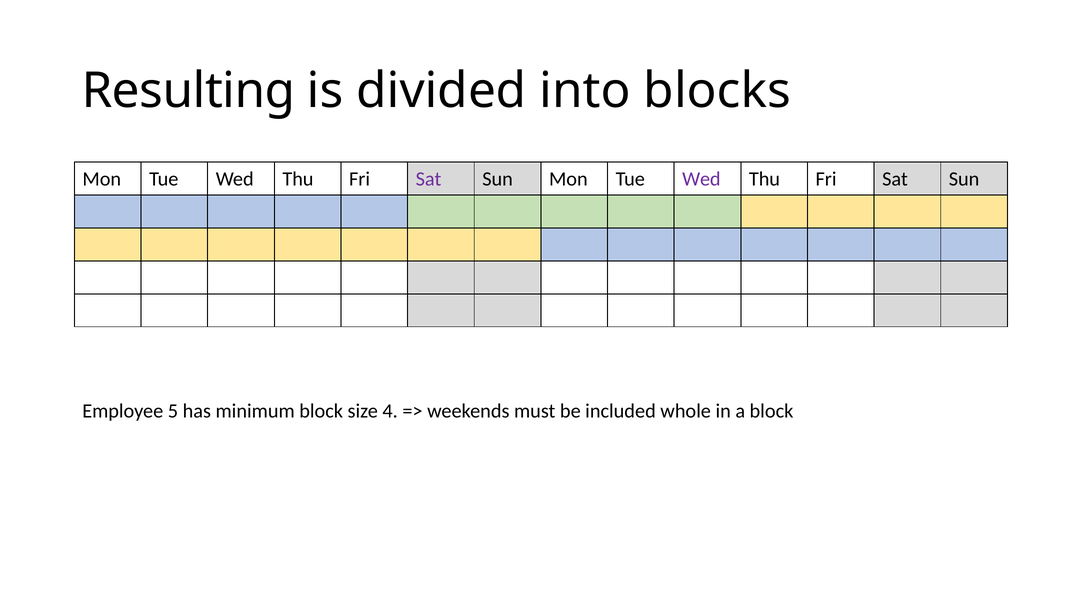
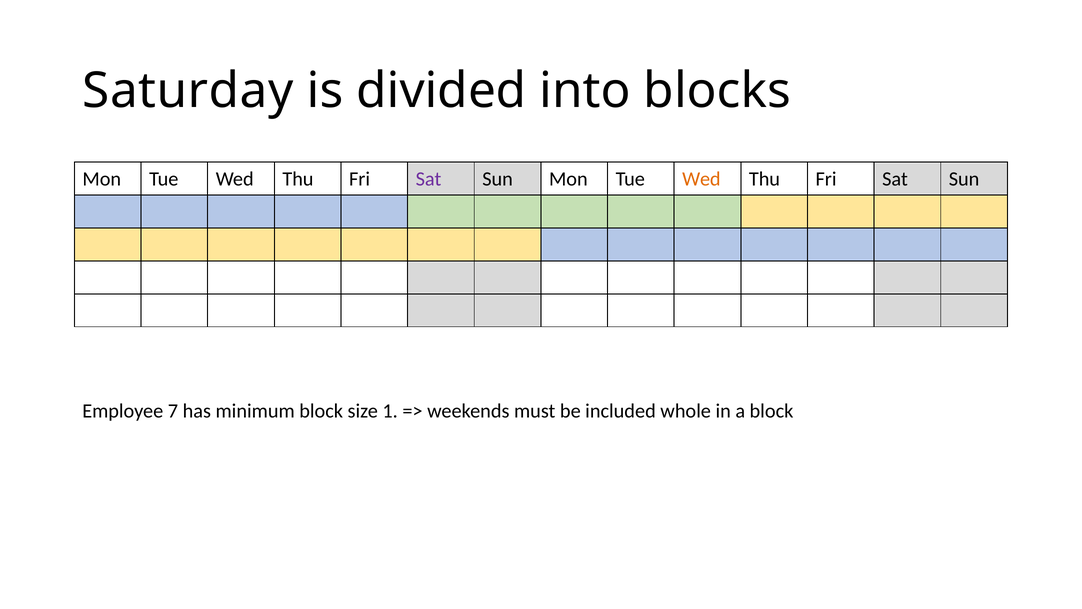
Resulting: Resulting -> Saturday
Wed at (701, 179) colour: purple -> orange
5: 5 -> 7
4: 4 -> 1
